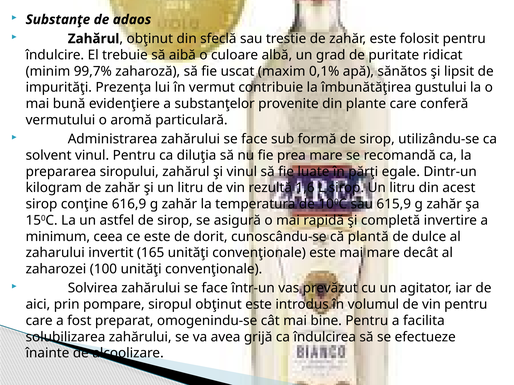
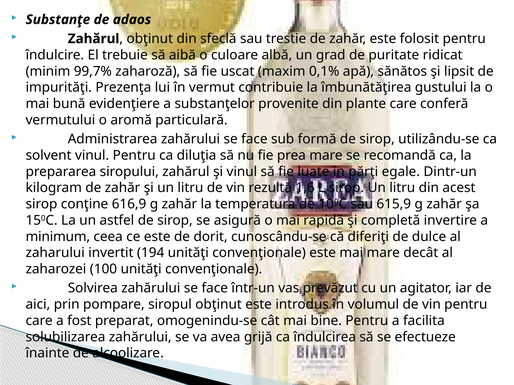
plantă: plantă -> diferiţi
165: 165 -> 194
